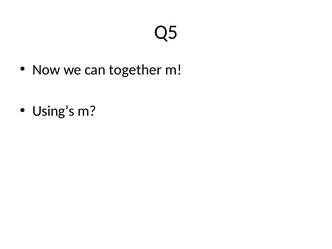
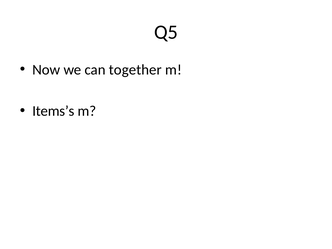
Using’s: Using’s -> Items’s
